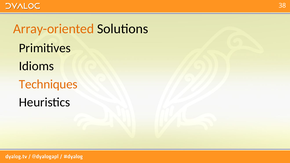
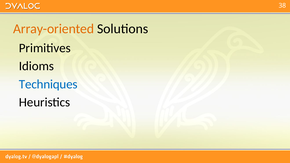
Techniques colour: orange -> blue
